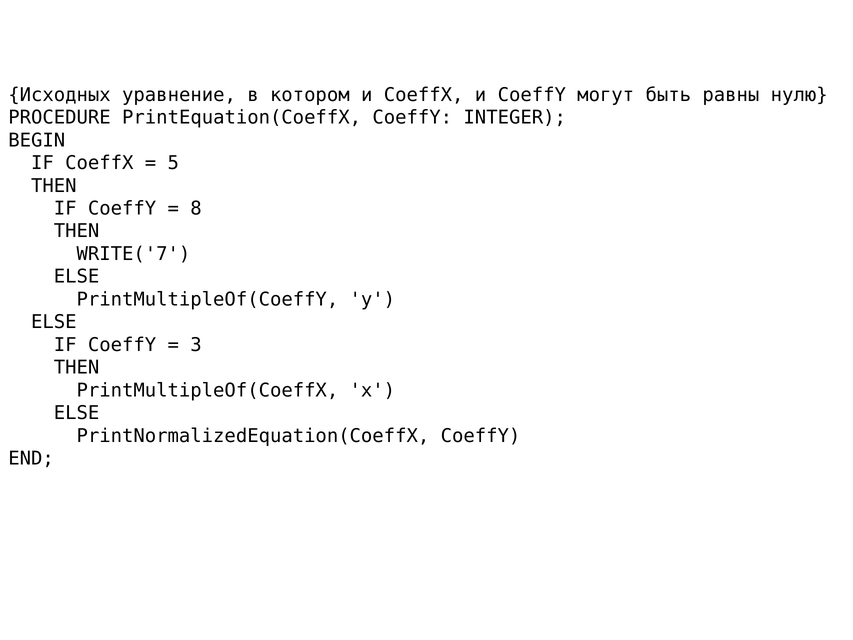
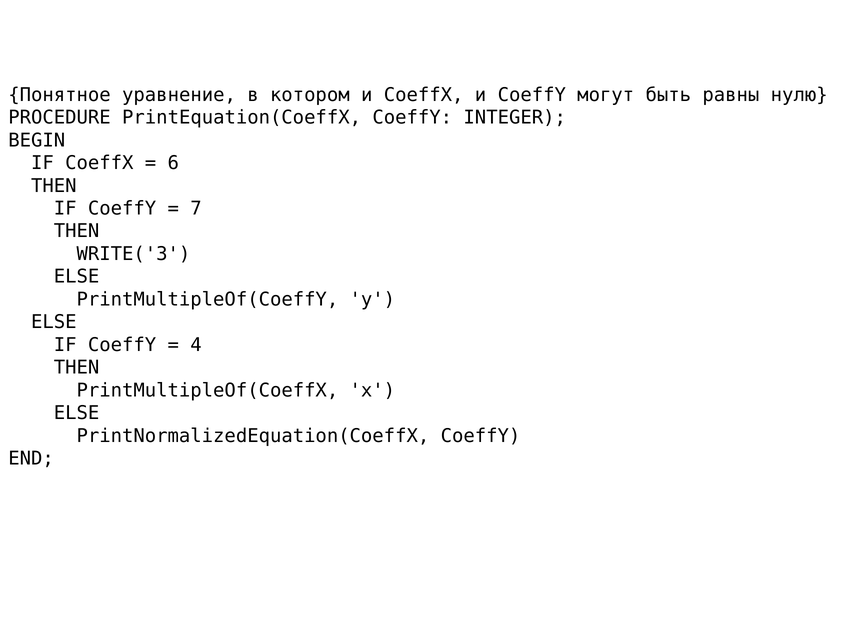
Исходных: Исходных -> Понятное
5: 5 -> 6
8: 8 -> 7
WRITE('7: WRITE('7 -> WRITE('3
3: 3 -> 4
